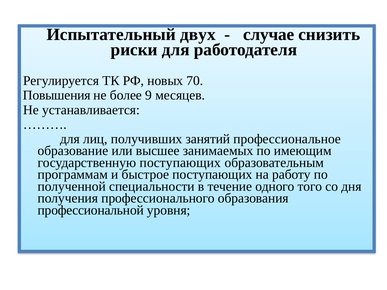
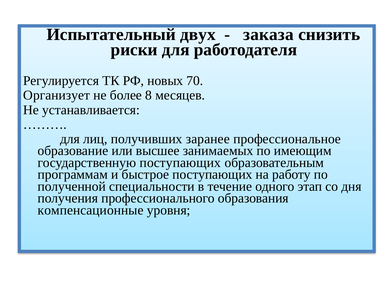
случае: случае -> заказа
Повышения: Повышения -> Организует
9: 9 -> 8
занятий: занятий -> заранее
того: того -> этап
профессиональной: профессиональной -> компенсационные
